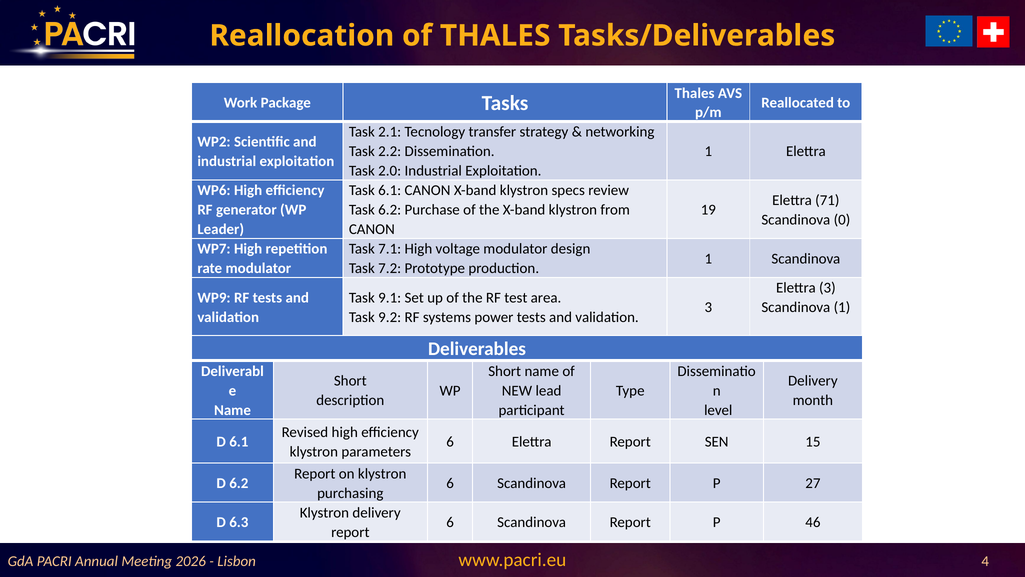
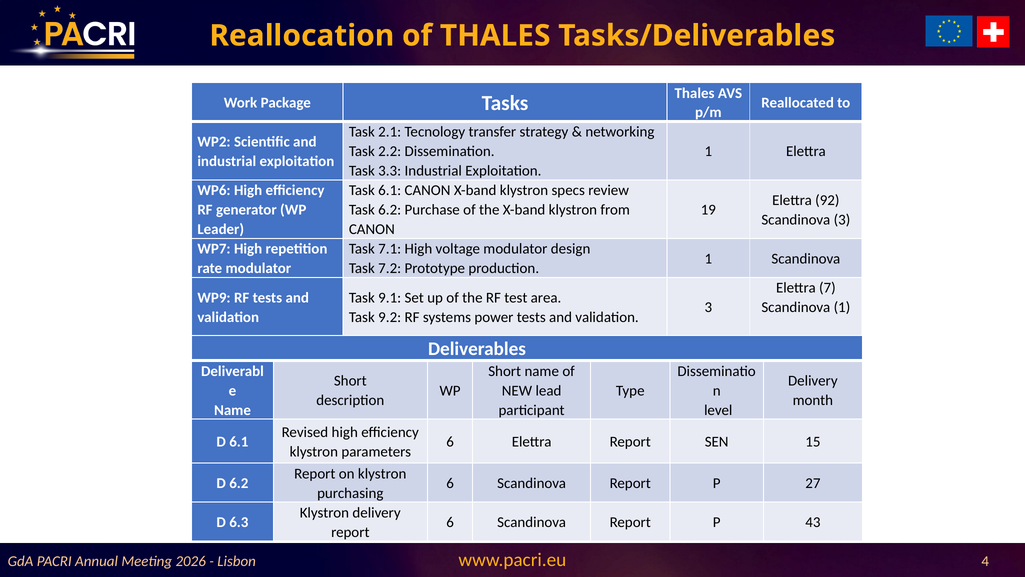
2.0: 2.0 -> 3.3
71: 71 -> 92
Scandinova 0: 0 -> 3
Elettra 3: 3 -> 7
46: 46 -> 43
